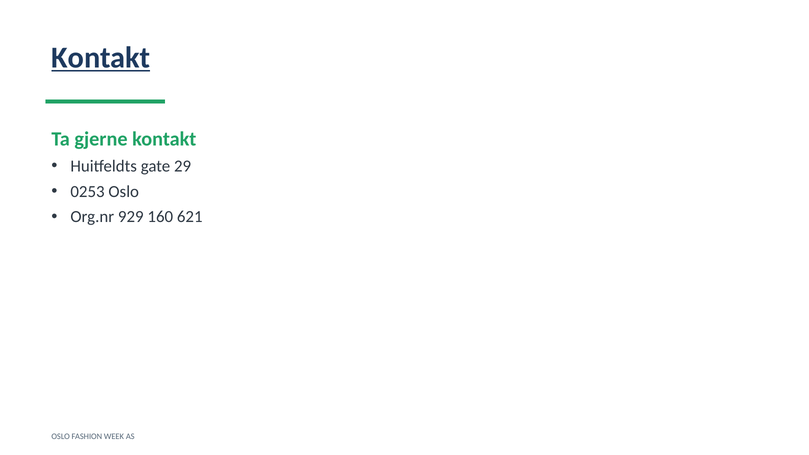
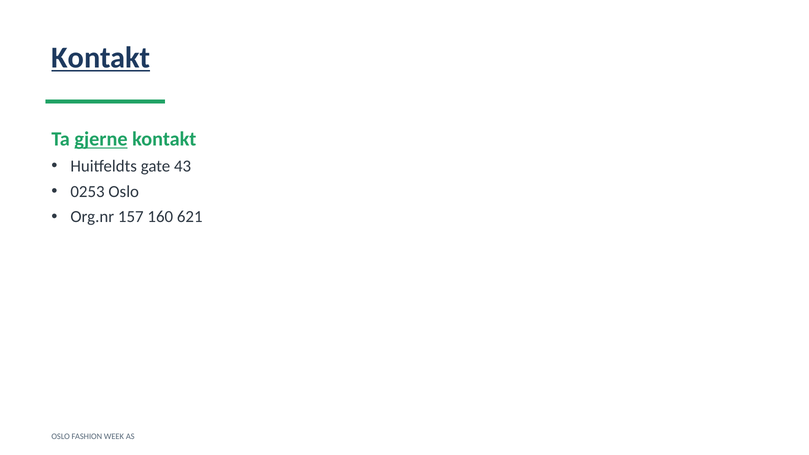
gjerne underline: none -> present
29: 29 -> 43
929: 929 -> 157
